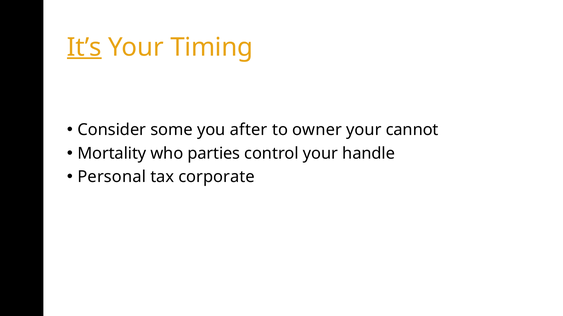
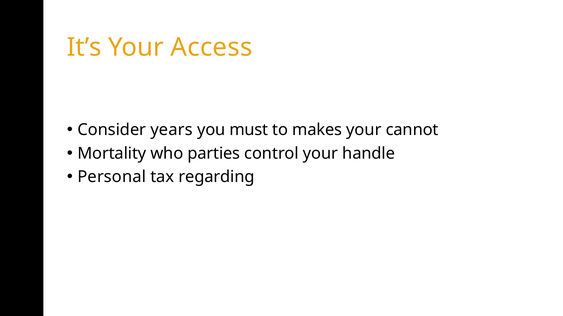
It’s underline: present -> none
Timing: Timing -> Access
some: some -> years
after: after -> must
owner: owner -> makes
corporate: corporate -> regarding
